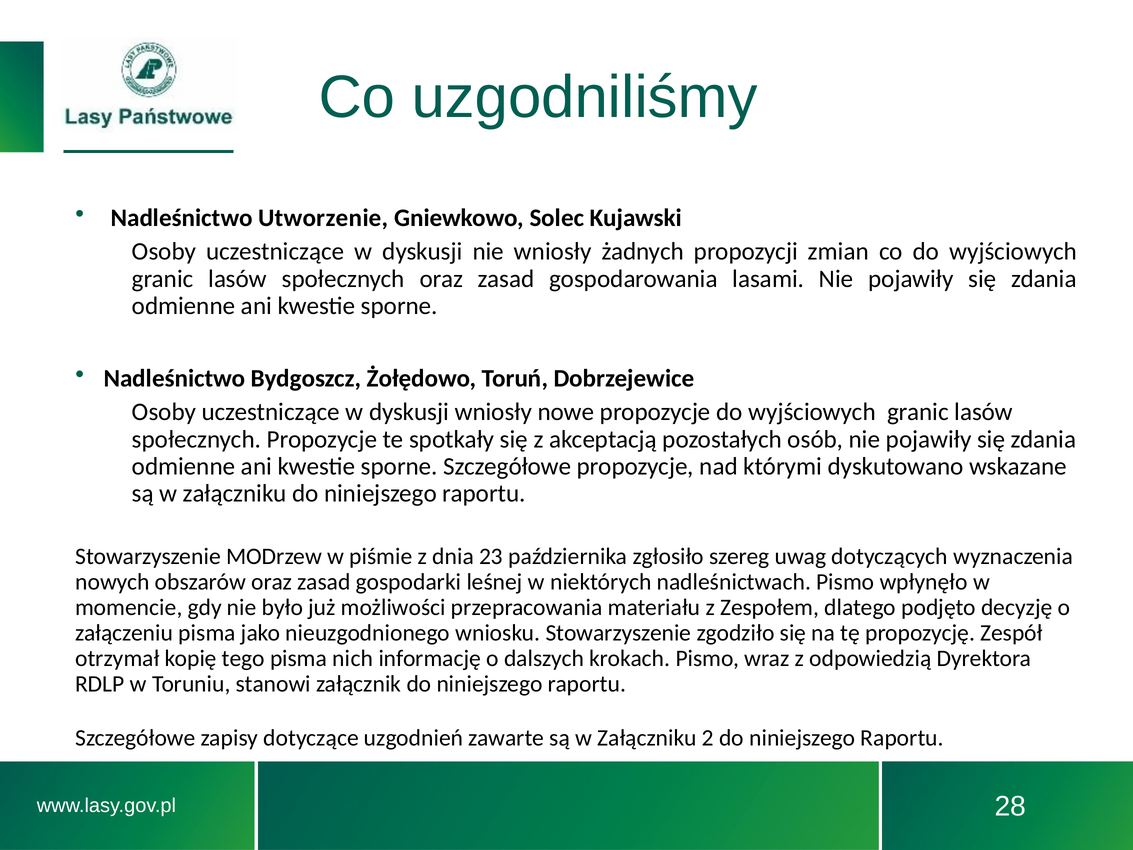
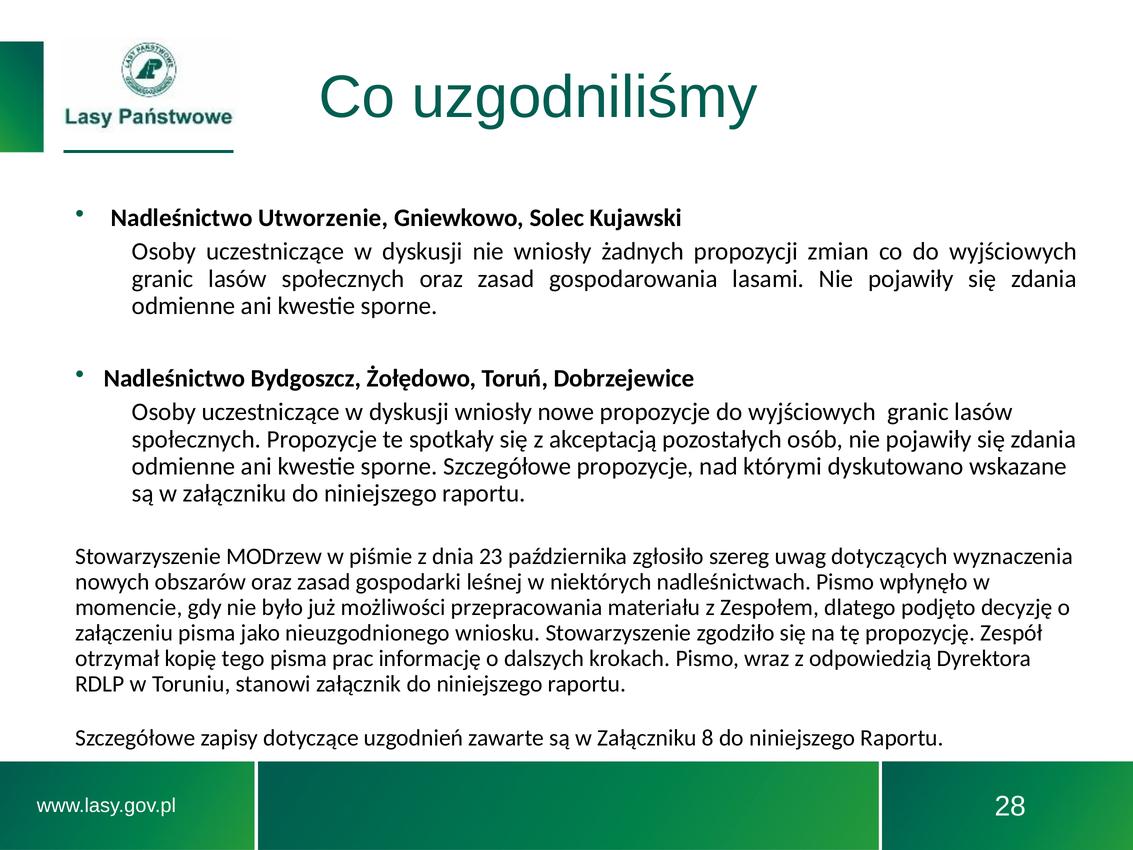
nich: nich -> prac
2: 2 -> 8
